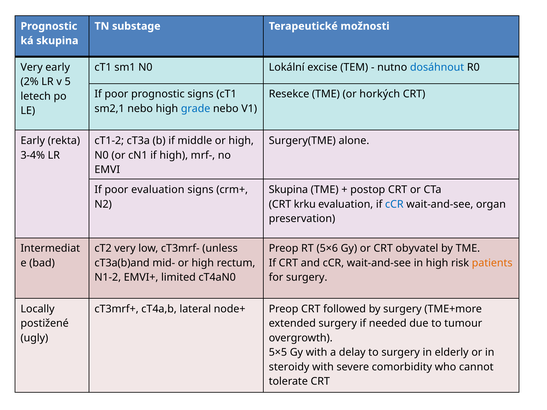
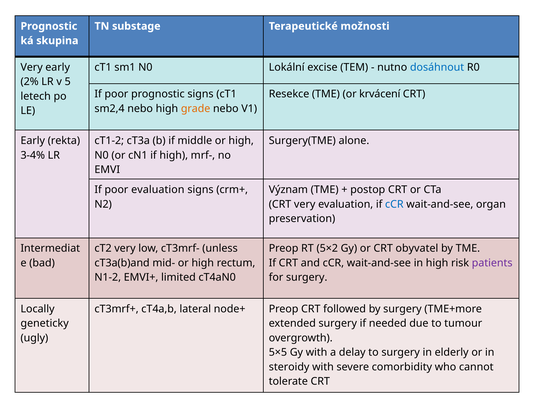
horkých: horkých -> krvácení
sm2,1: sm2,1 -> sm2,4
grade colour: blue -> orange
Skupina at (288, 190): Skupina -> Význam
CRT krku: krku -> very
5×6: 5×6 -> 5×2
patients colour: orange -> purple
postižené: postižené -> geneticky
